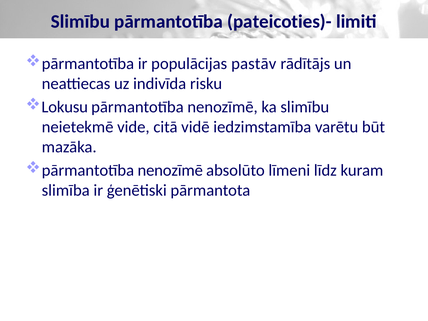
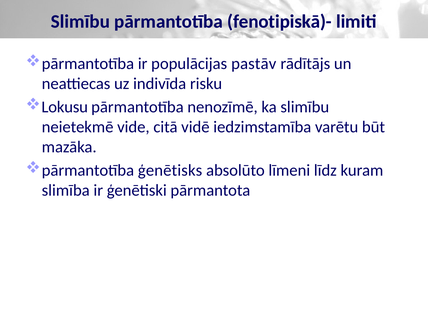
pateicoties)-: pateicoties)- -> fenotipiskā)-
nenozīmē at (170, 170): nenozīmē -> ģenētisks
